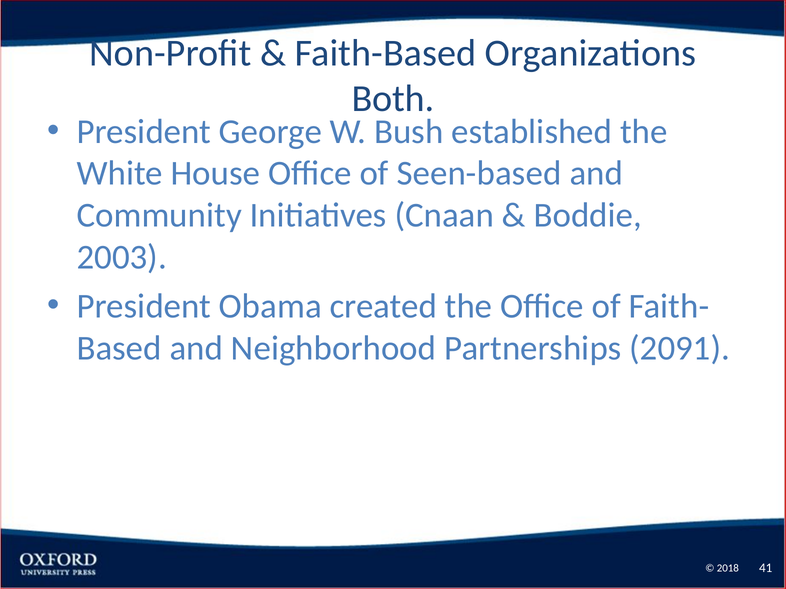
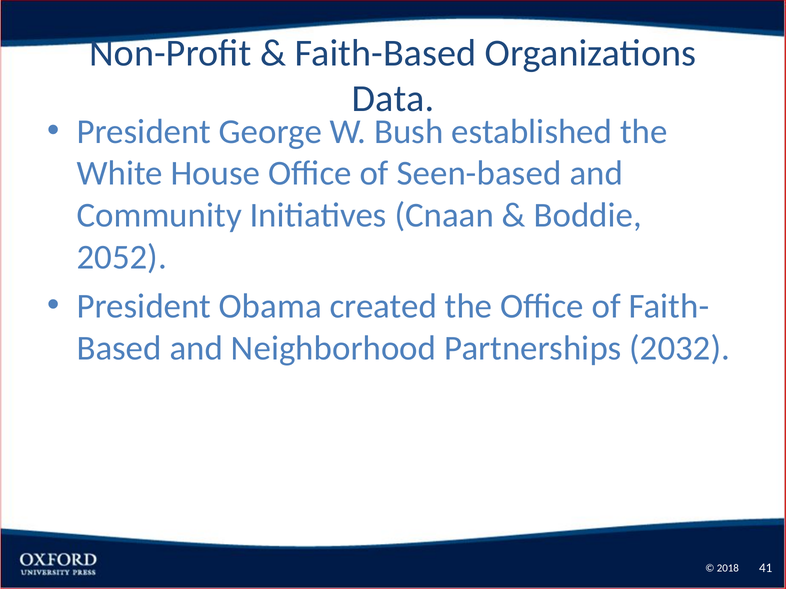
Both: Both -> Data
2003: 2003 -> 2052
2091: 2091 -> 2032
